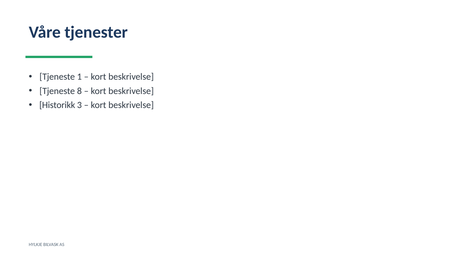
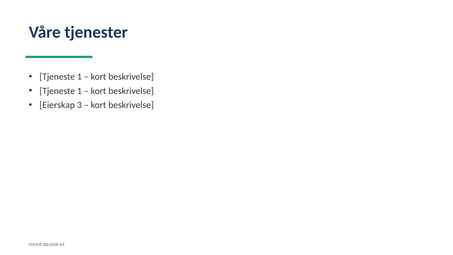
8 at (79, 91): 8 -> 1
Historikk: Historikk -> Eierskap
